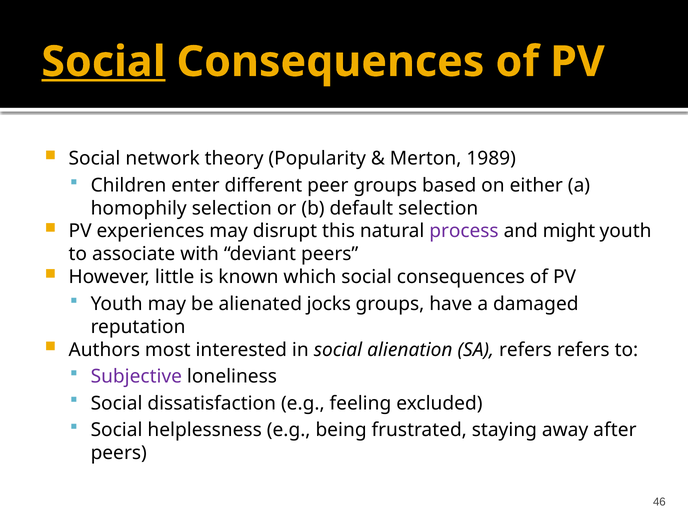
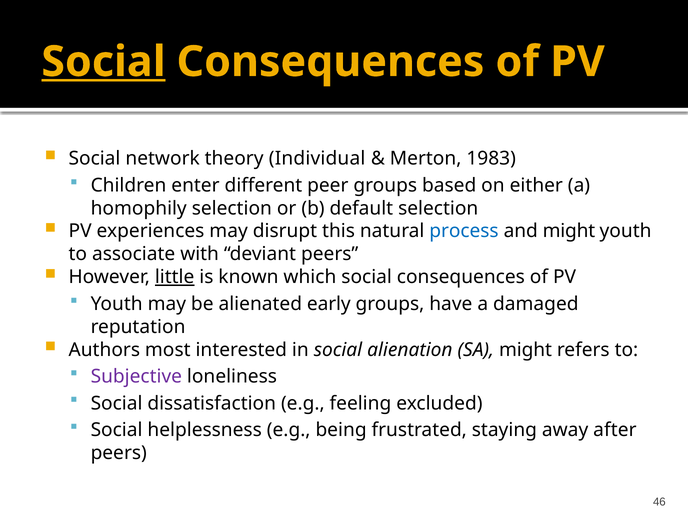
Popularity: Popularity -> Individual
1989: 1989 -> 1983
process colour: purple -> blue
little underline: none -> present
jocks: jocks -> early
SA refers: refers -> might
